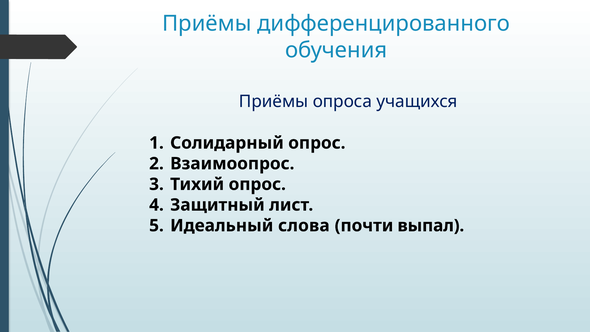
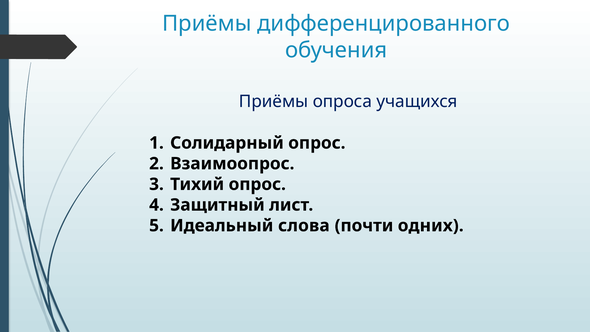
выпал: выпал -> одних
